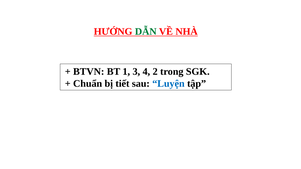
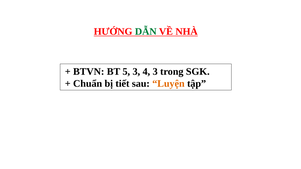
1: 1 -> 5
4 2: 2 -> 3
Luyện colour: blue -> orange
